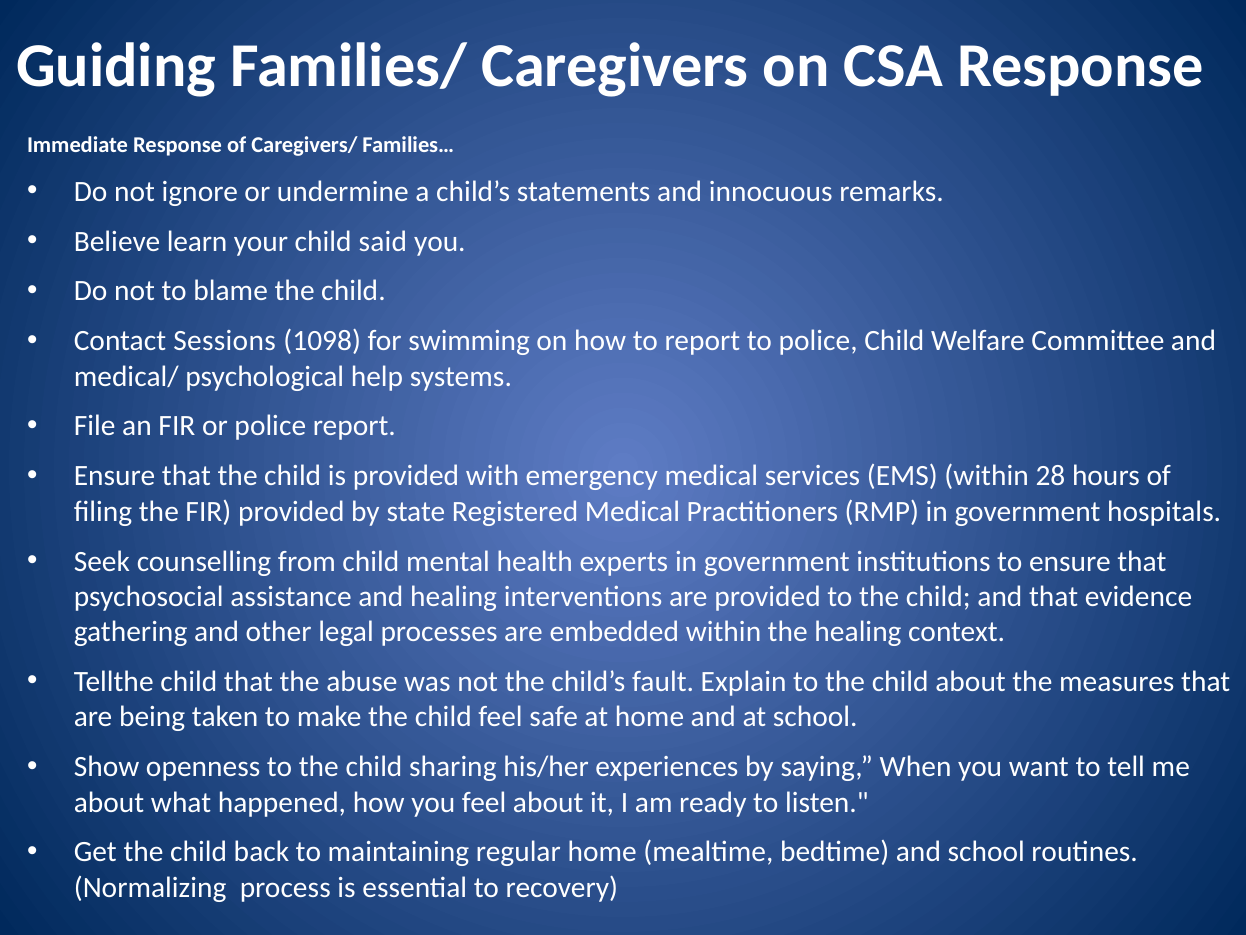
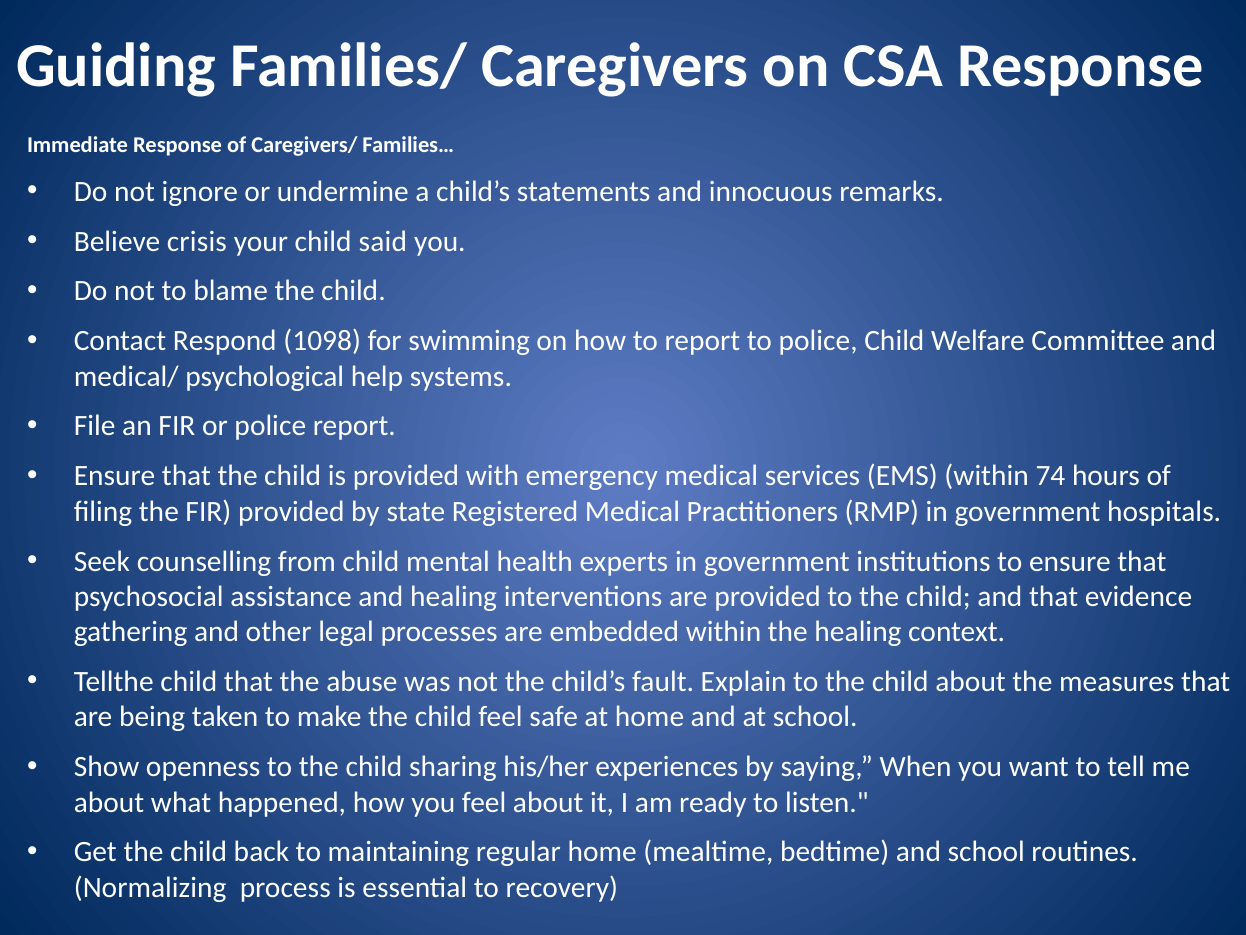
learn: learn -> crisis
Sessions: Sessions -> Respond
28: 28 -> 74
